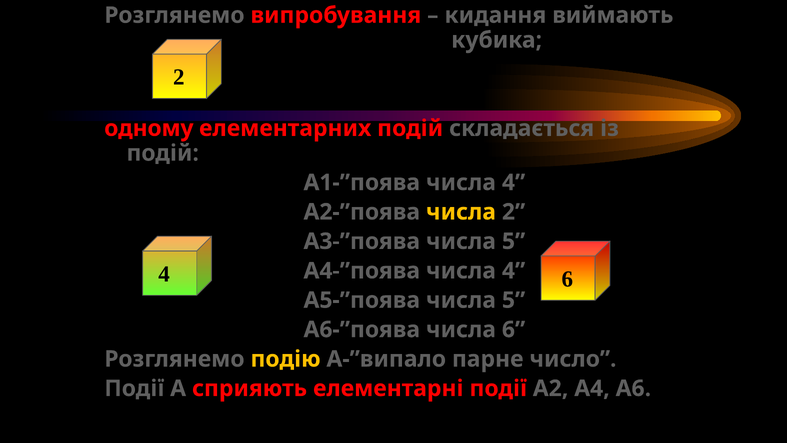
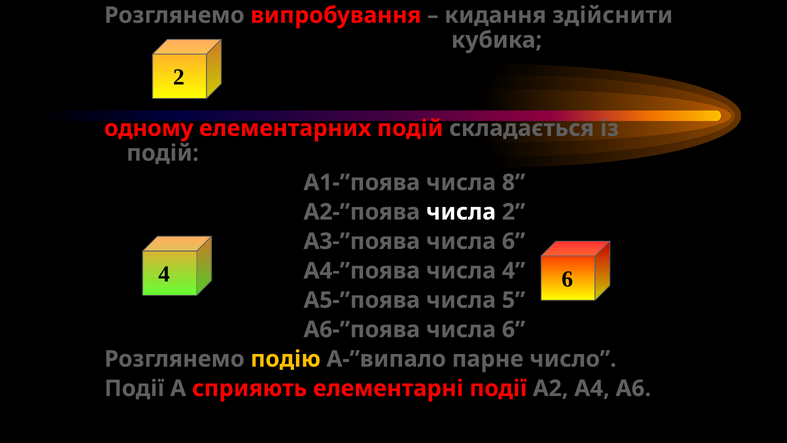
виймають: виймають -> здійснити
А1-”поява числа 4: 4 -> 8
числа at (461, 212) colour: yellow -> white
А3-”поява числа 5: 5 -> 6
